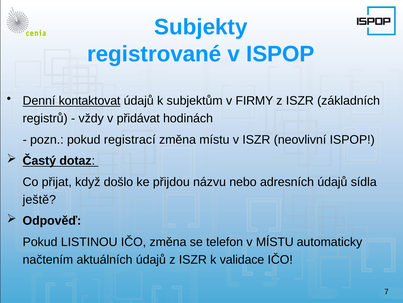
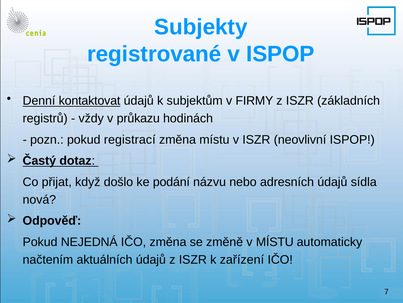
přidávat: přidávat -> průkazu
přijdou: přijdou -> podání
ještě: ještě -> nová
LISTINOU: LISTINOU -> NEJEDNÁ
telefon: telefon -> změně
validace: validace -> zařízení
